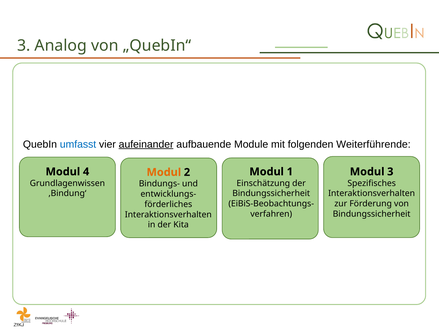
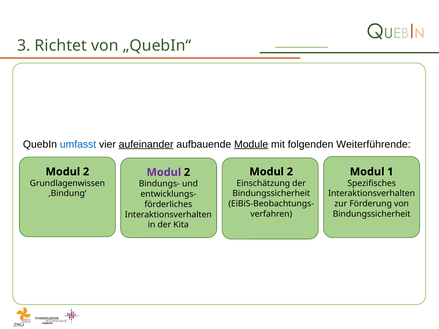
Analog: Analog -> Richtet
Module underline: none -> present
4 at (86, 172): 4 -> 2
1 at (290, 172): 1 -> 2
Modul 3: 3 -> 1
Modul at (164, 172) colour: orange -> purple
